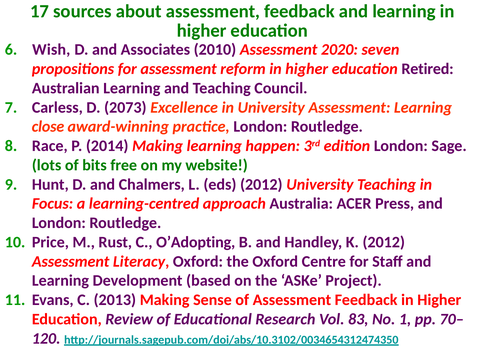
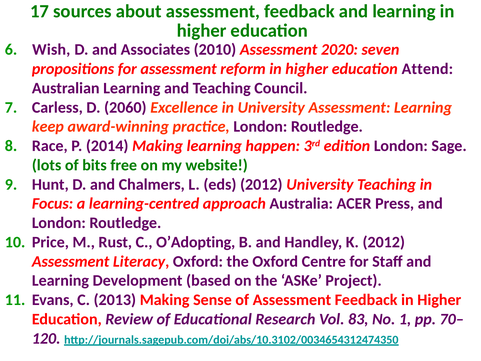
Retired: Retired -> Attend
2073: 2073 -> 2060
close: close -> keep
